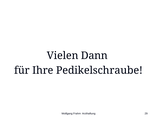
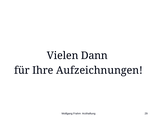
Pedikelschraube: Pedikelschraube -> Aufzeichnungen
